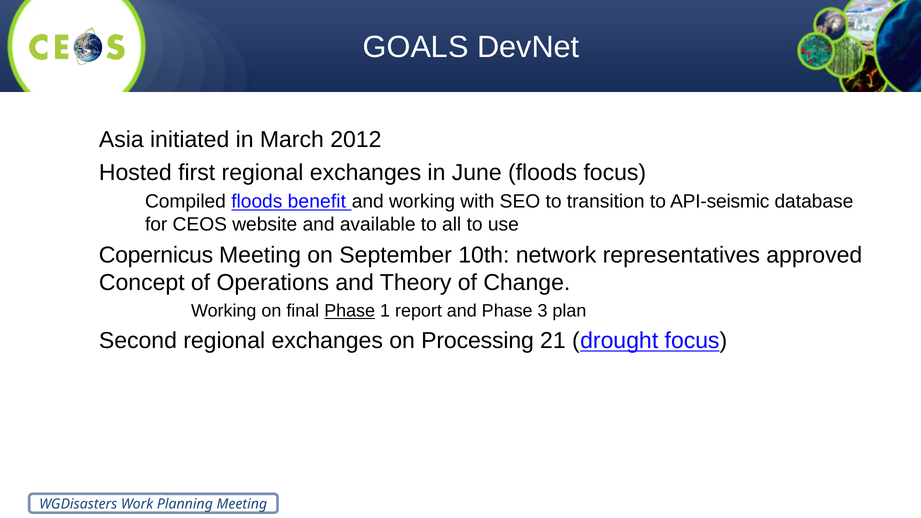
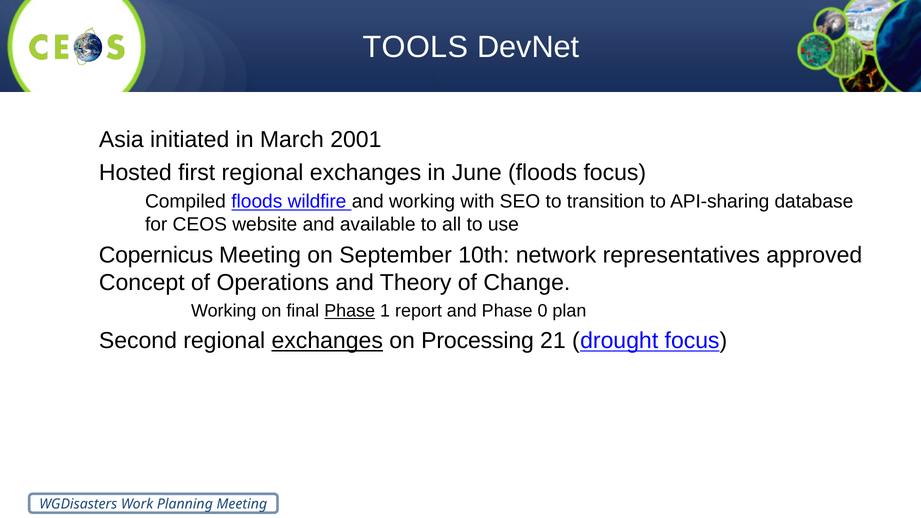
GOALS: GOALS -> TOOLS
2012: 2012 -> 2001
benefit: benefit -> wildfire
API-seismic: API-seismic -> API-sharing
3: 3 -> 0
exchanges at (327, 341) underline: none -> present
